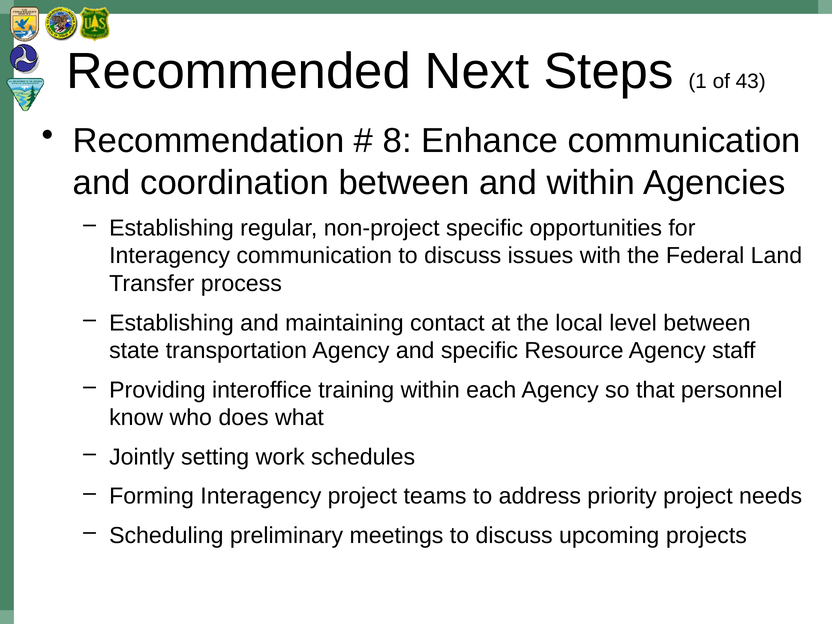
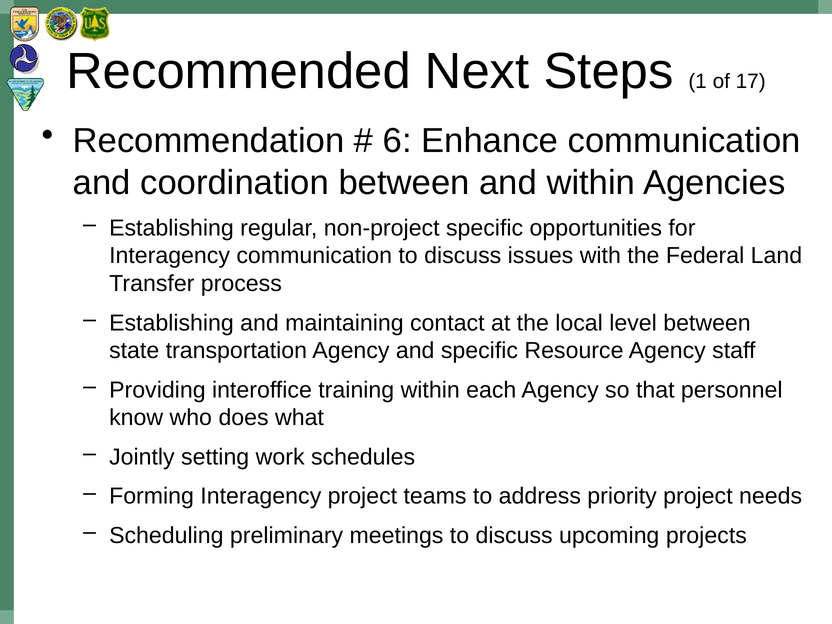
43: 43 -> 17
8: 8 -> 6
